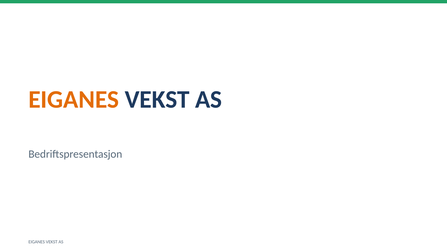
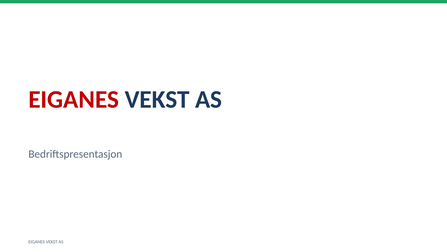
EIGANES at (74, 99) colour: orange -> red
